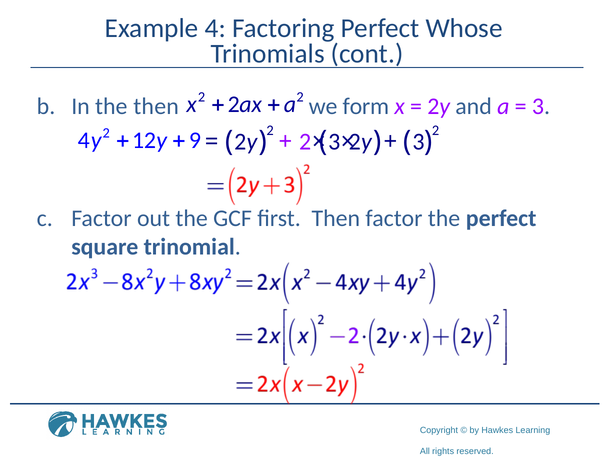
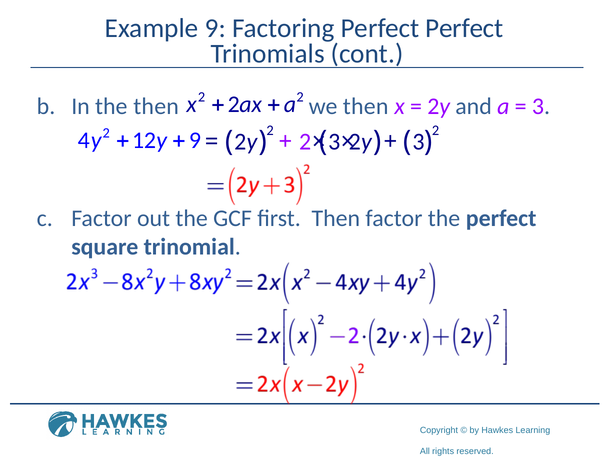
Example 4: 4 -> 9
Perfect Whose: Whose -> Perfect
we form: form -> then
